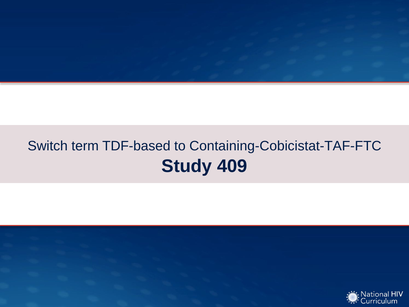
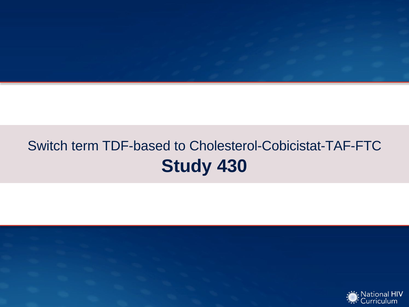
Containing-Cobicistat-TAF-FTC: Containing-Cobicistat-TAF-FTC -> Cholesterol-Cobicistat-TAF-FTC
409: 409 -> 430
